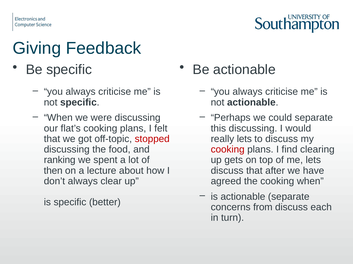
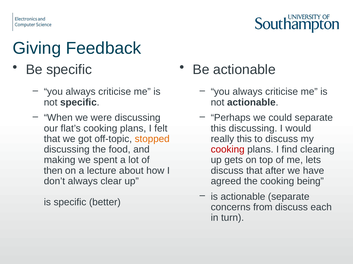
stopped colour: red -> orange
really lets: lets -> this
ranking: ranking -> making
cooking when: when -> being
